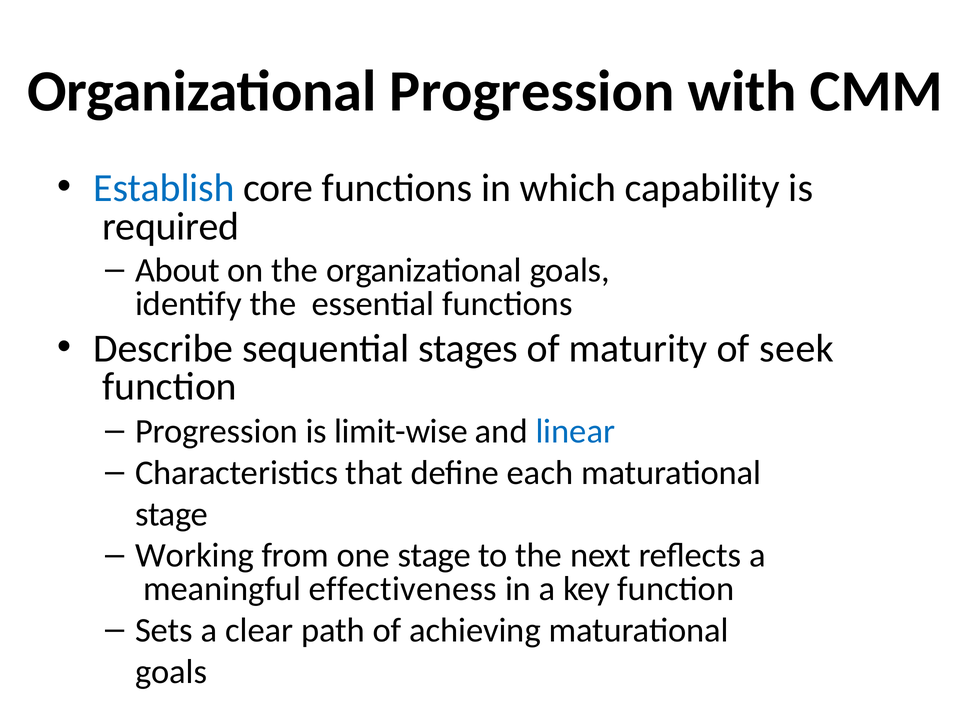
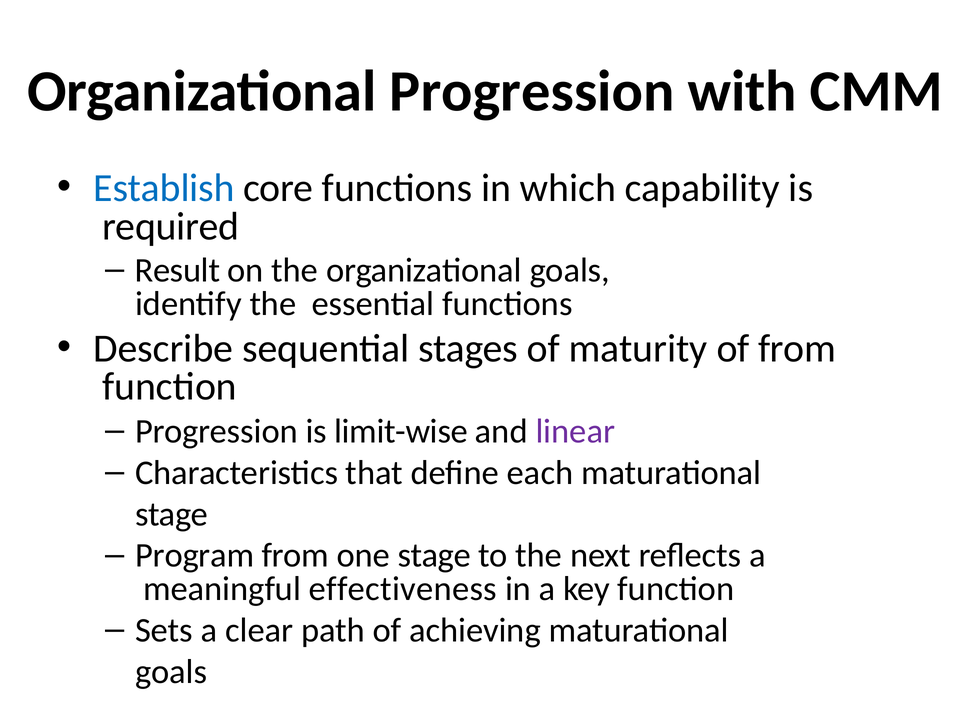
About: About -> Result
of seek: seek -> from
linear colour: blue -> purple
Working: Working -> Program
